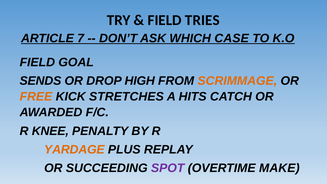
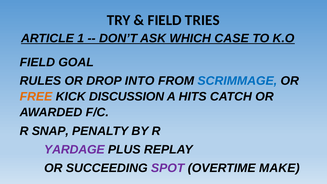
7: 7 -> 1
SENDS: SENDS -> RULES
HIGH: HIGH -> INTO
SCRIMMAGE colour: orange -> blue
STRETCHES: STRETCHES -> DISCUSSION
KNEE: KNEE -> SNAP
YARDAGE colour: orange -> purple
